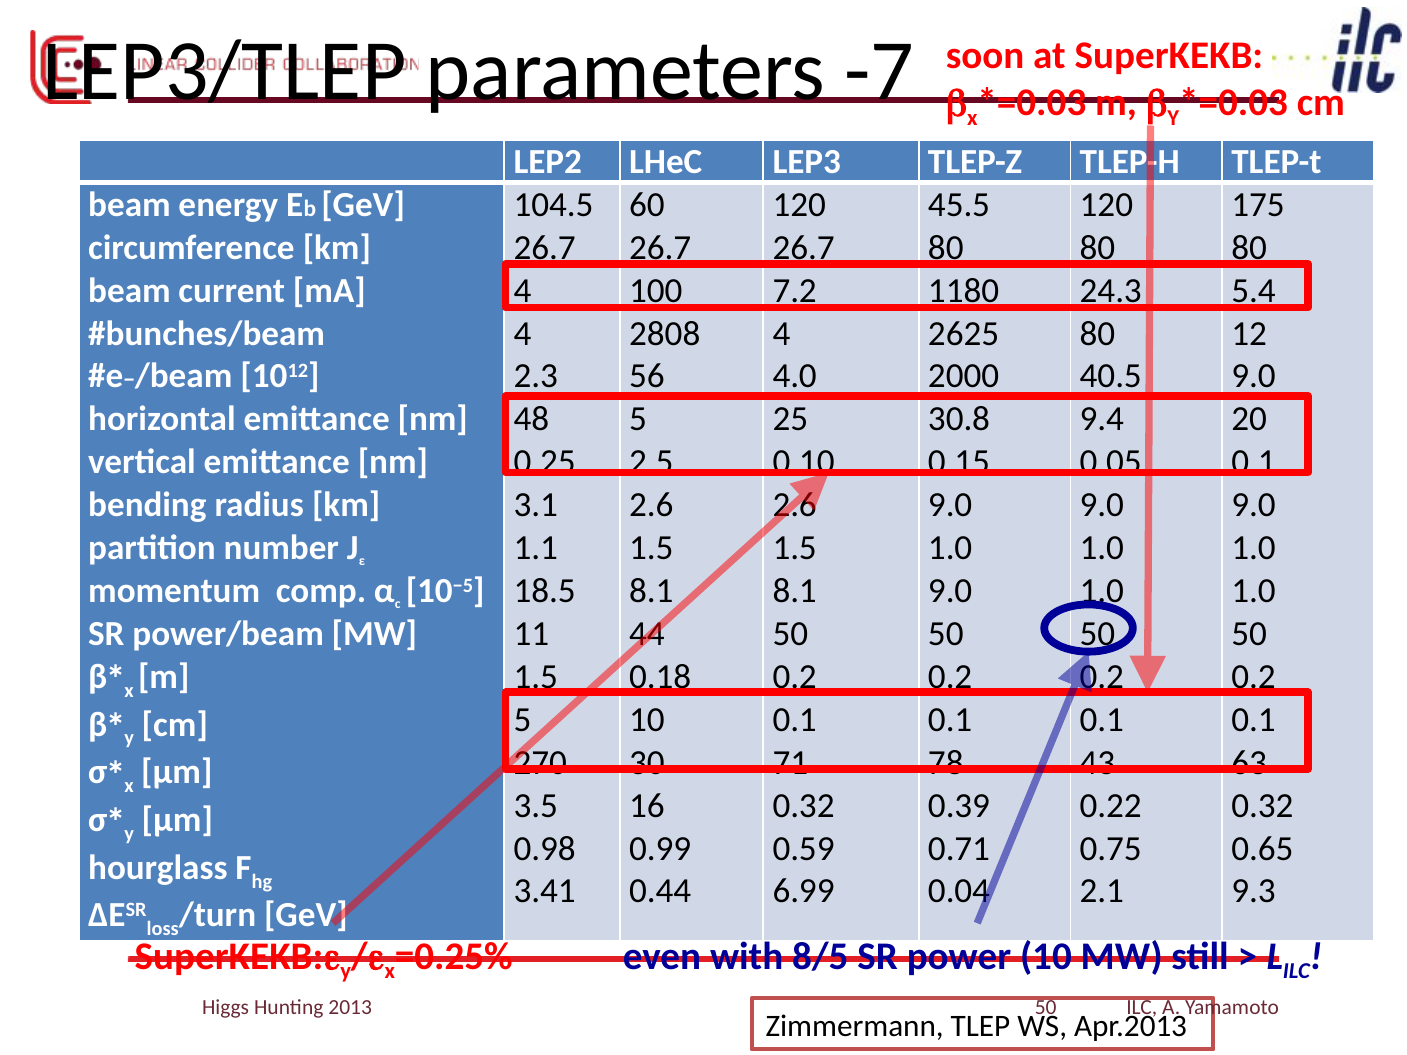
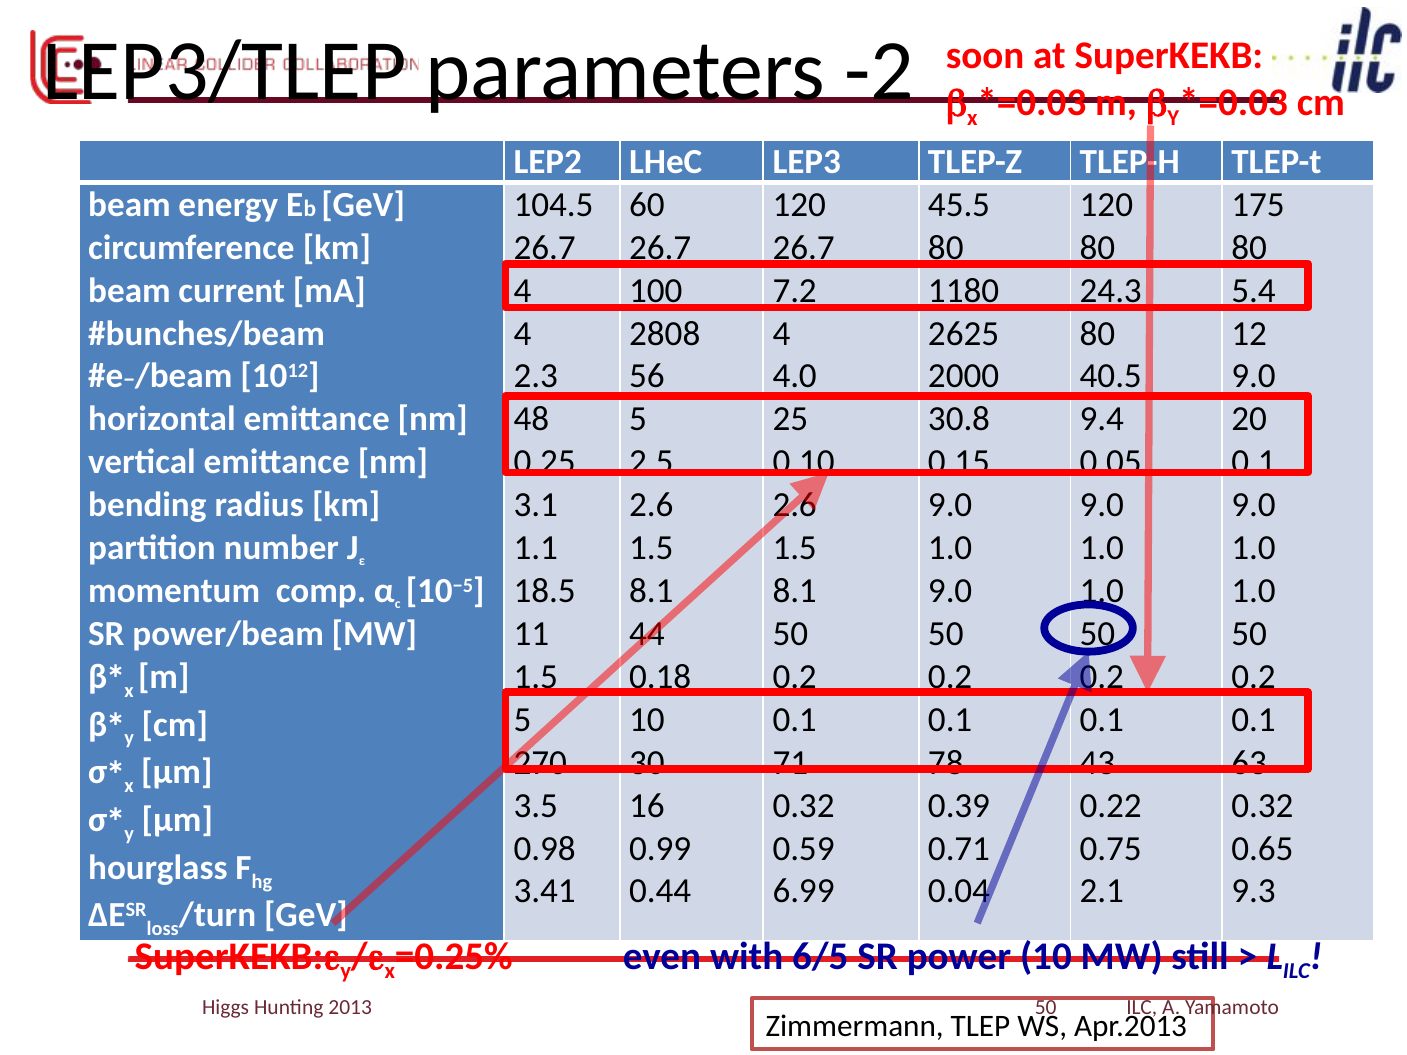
-7: -7 -> -2
8/5: 8/5 -> 6/5
